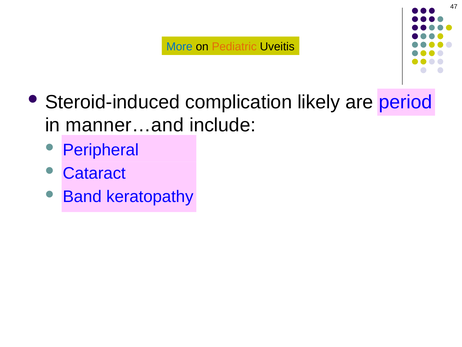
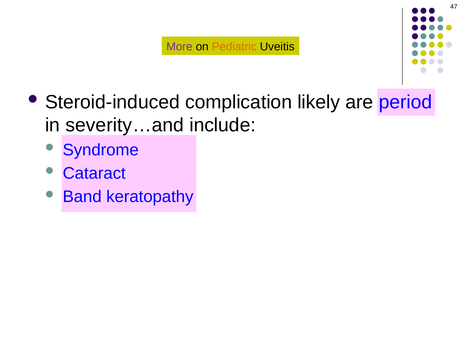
More colour: blue -> purple
manner…and: manner…and -> severity…and
Peripheral: Peripheral -> Syndrome
